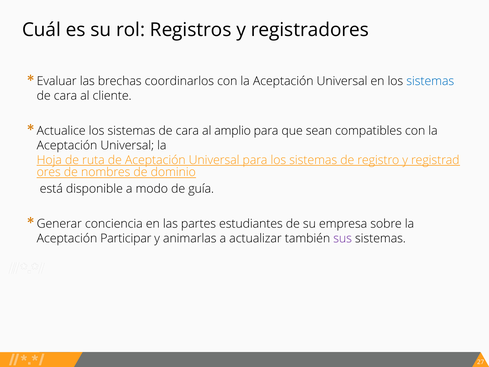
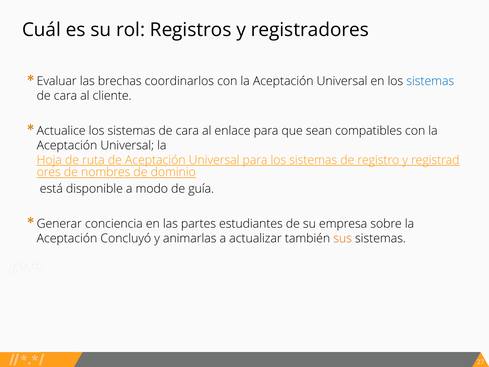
amplio: amplio -> enlace
Participar: Participar -> Concluyó
sus colour: purple -> orange
